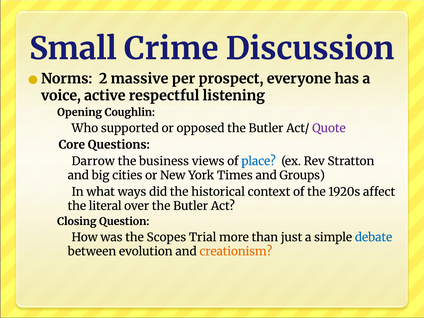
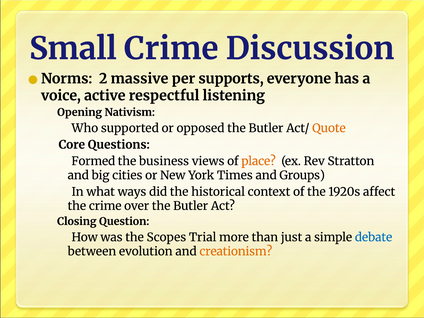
prospect: prospect -> supports
Coughlin: Coughlin -> Nativism
Quote colour: purple -> orange
Darrow: Darrow -> Formed
place colour: blue -> orange
the literal: literal -> crime
